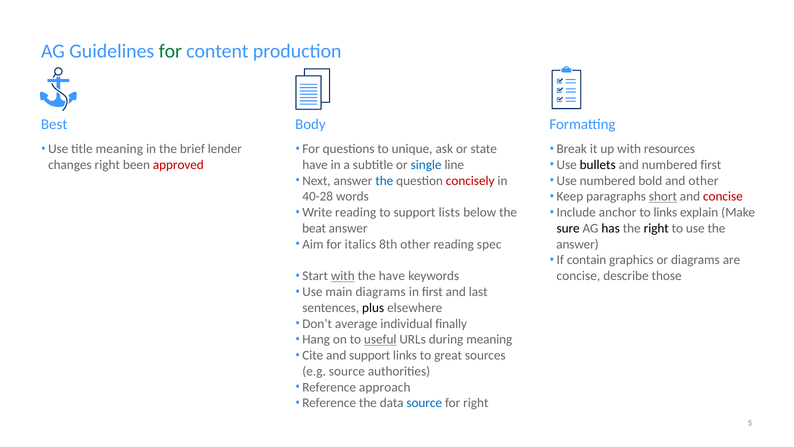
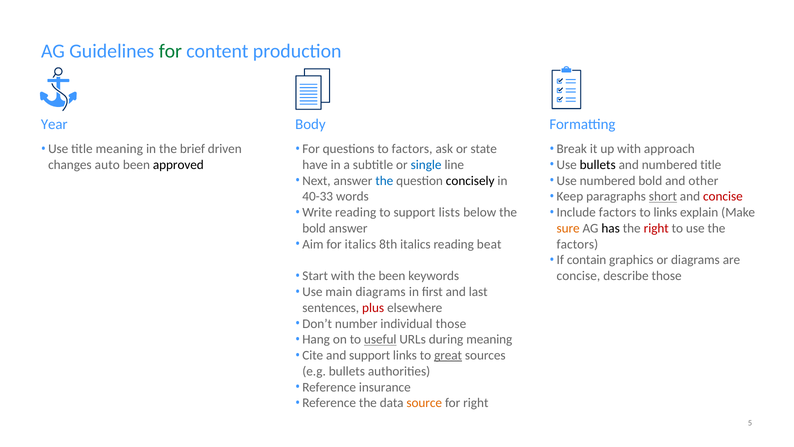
Best: Best -> Year
lender: lender -> driven
to unique: unique -> factors
resources: resources -> approach
changes right: right -> auto
approved colour: red -> black
numbered first: first -> title
concisely colour: red -> black
40-28: 40-28 -> 40-33
Include anchor: anchor -> factors
beat at (314, 228): beat -> bold
sure colour: black -> orange
right at (656, 228) colour: black -> red
8th other: other -> italics
spec: spec -> beat
answer at (577, 244): answer -> factors
with at (343, 276) underline: present -> none
the have: have -> been
plus colour: black -> red
average: average -> number
individual finally: finally -> those
great underline: none -> present
e.g source: source -> bullets
approach: approach -> insurance
source at (424, 403) colour: blue -> orange
